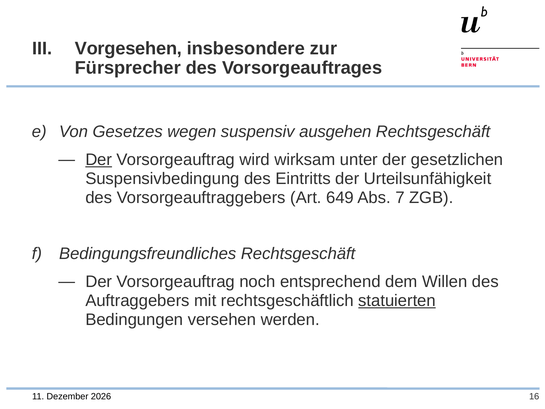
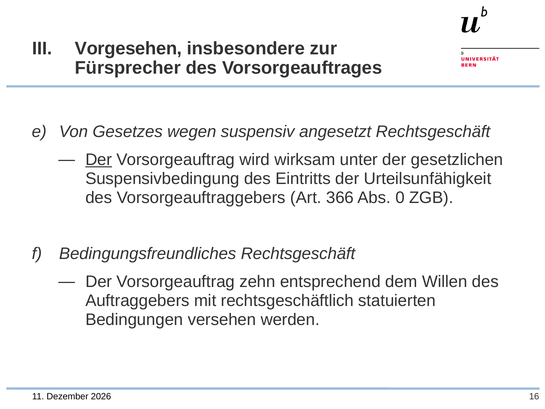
ausgehen: ausgehen -> angesetzt
649: 649 -> 366
7: 7 -> 0
noch: noch -> zehn
statuierten underline: present -> none
